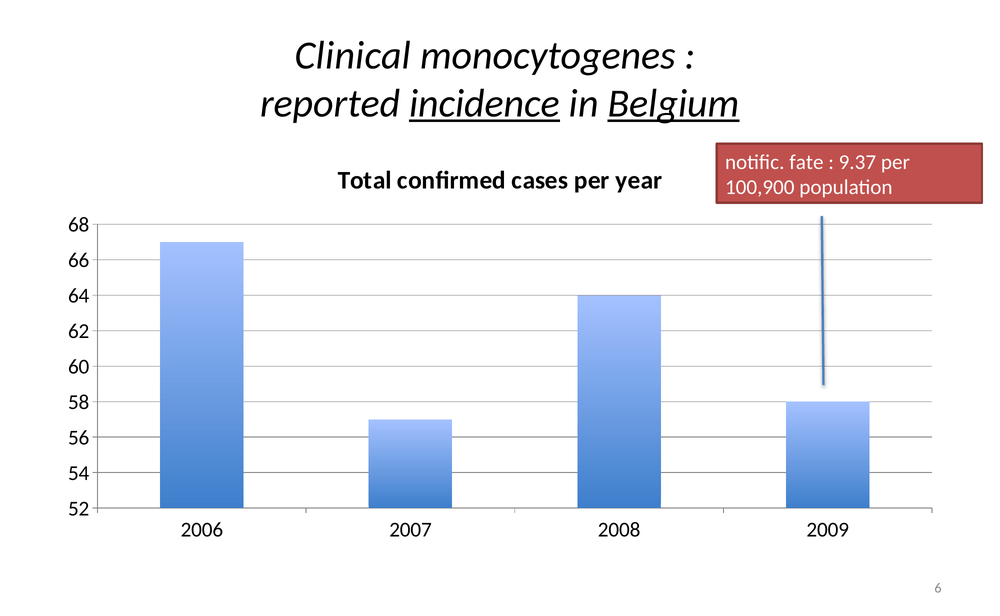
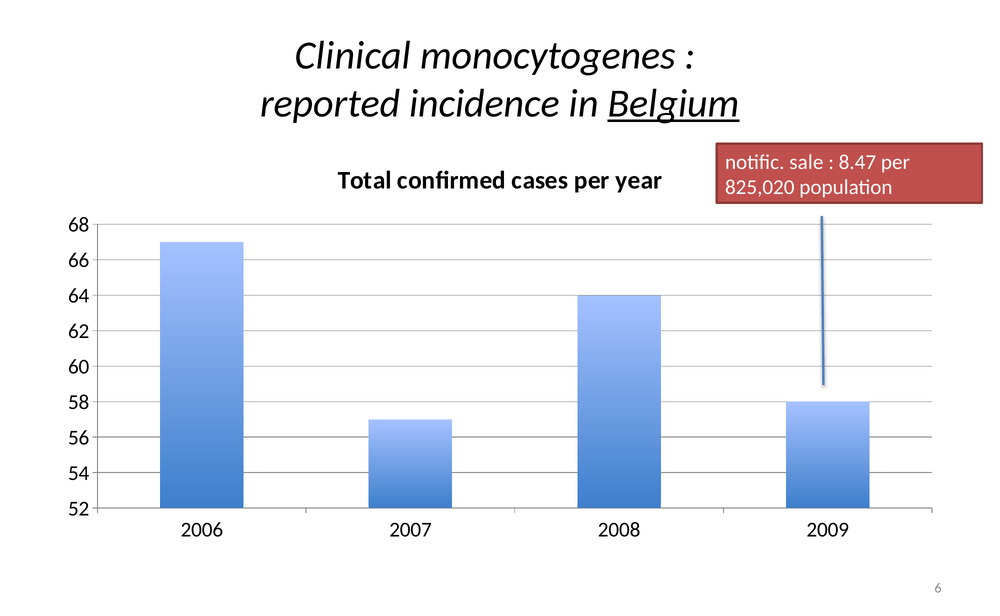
incidence underline: present -> none
fate: fate -> sale
9.37: 9.37 -> 8.47
100,900: 100,900 -> 825,020
